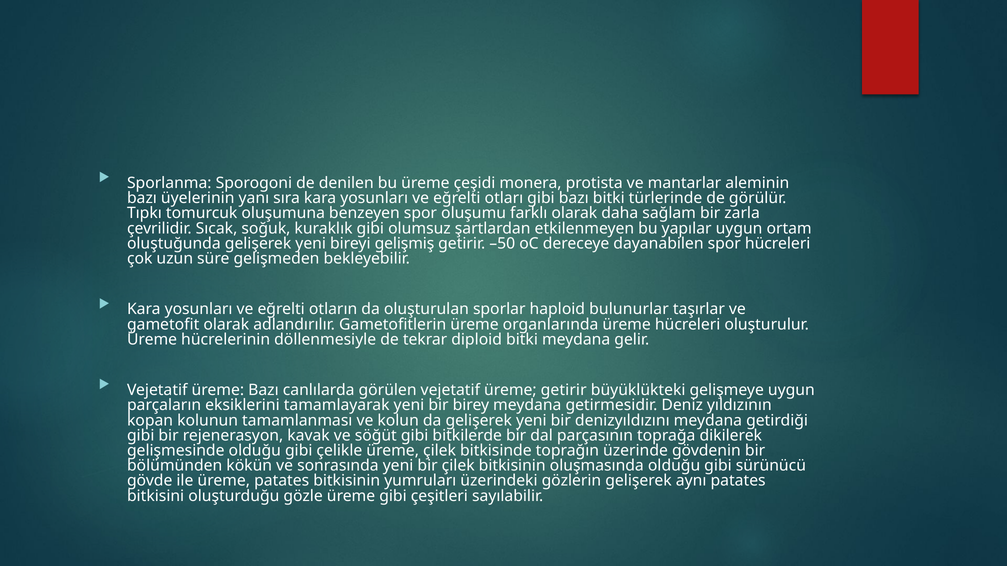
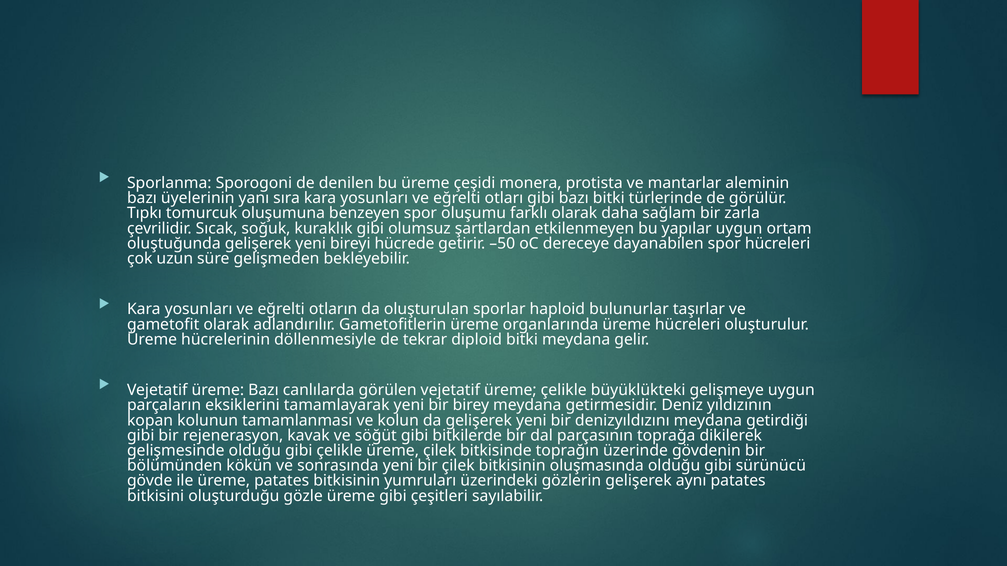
gelişmiş: gelişmiş -> hücrede
üreme getirir: getirir -> çelikle
